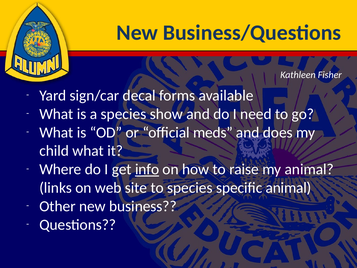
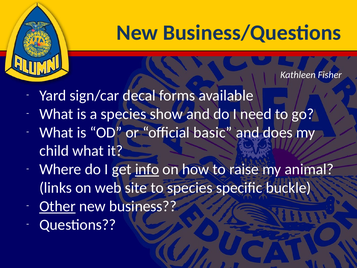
meds: meds -> basic
specific animal: animal -> buckle
Other underline: none -> present
